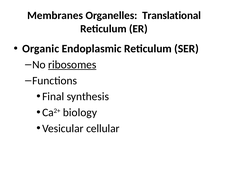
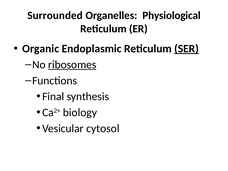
Membranes: Membranes -> Surrounded
Translational: Translational -> Physiological
SER underline: none -> present
cellular: cellular -> cytosol
